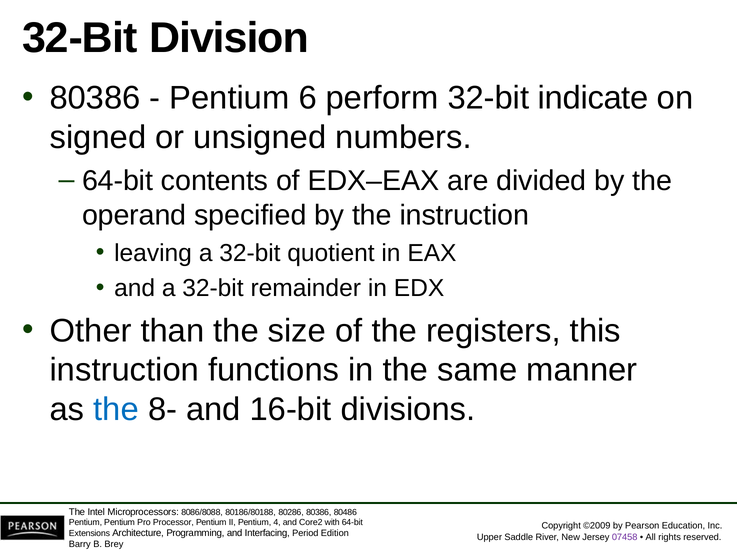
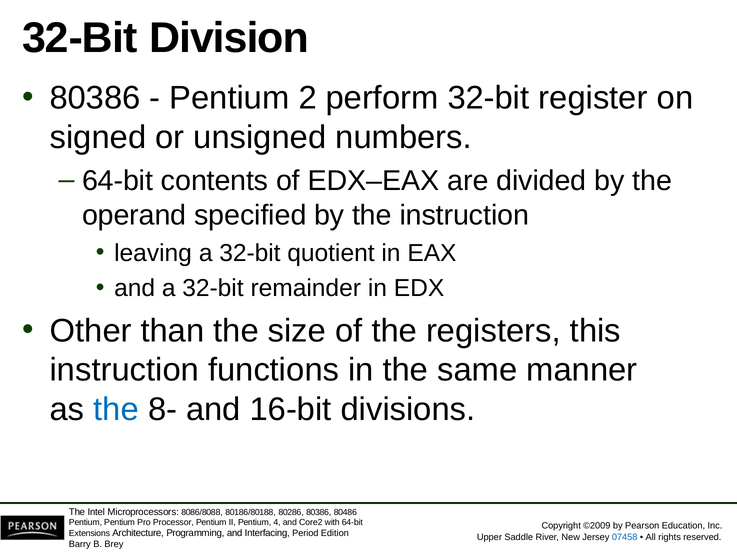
6: 6 -> 2
indicate: indicate -> register
07458 colour: purple -> blue
